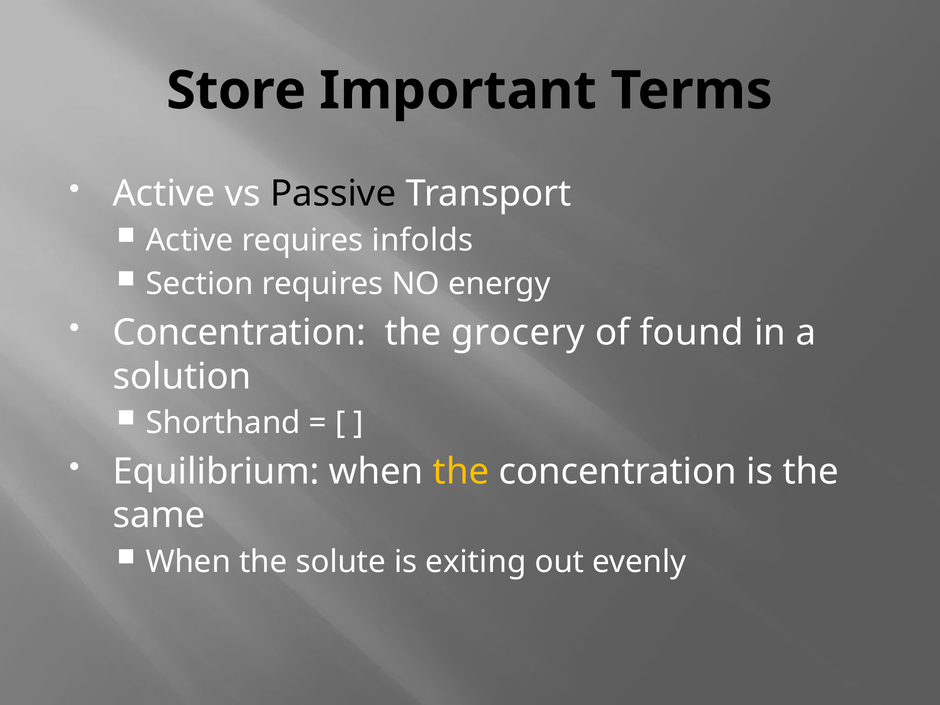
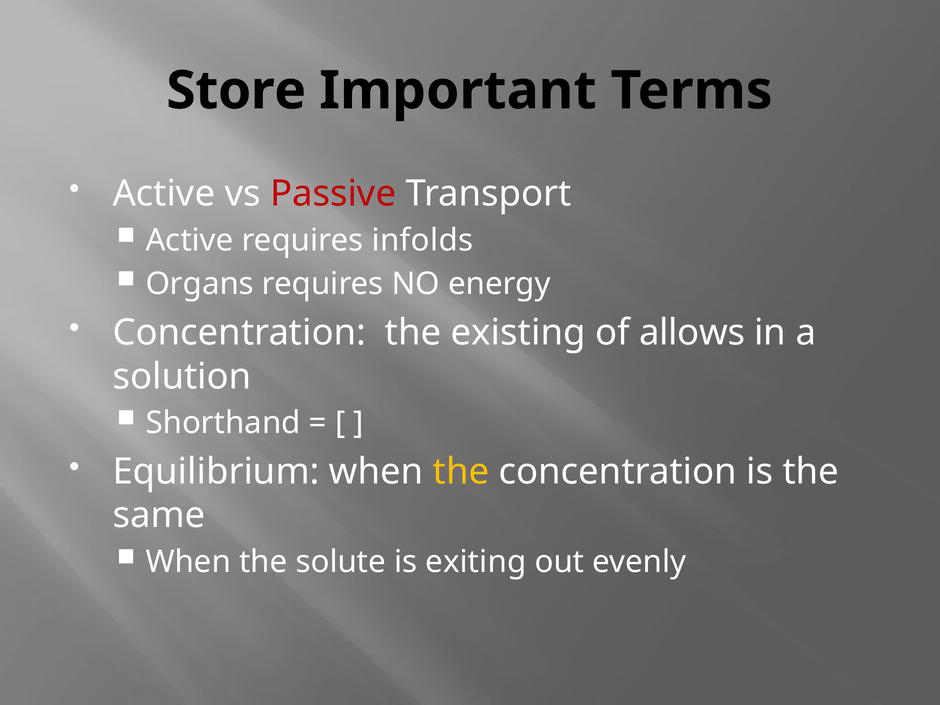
Passive colour: black -> red
Section: Section -> Organs
grocery: grocery -> existing
found: found -> allows
